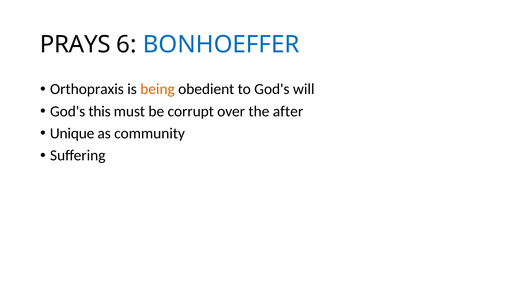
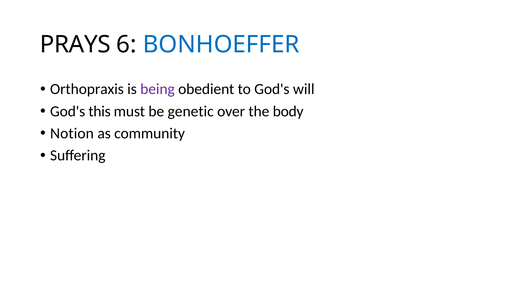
being colour: orange -> purple
corrupt: corrupt -> genetic
after: after -> body
Unique: Unique -> Notion
